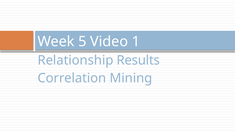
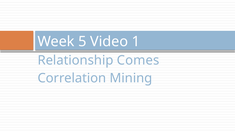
Results: Results -> Comes
